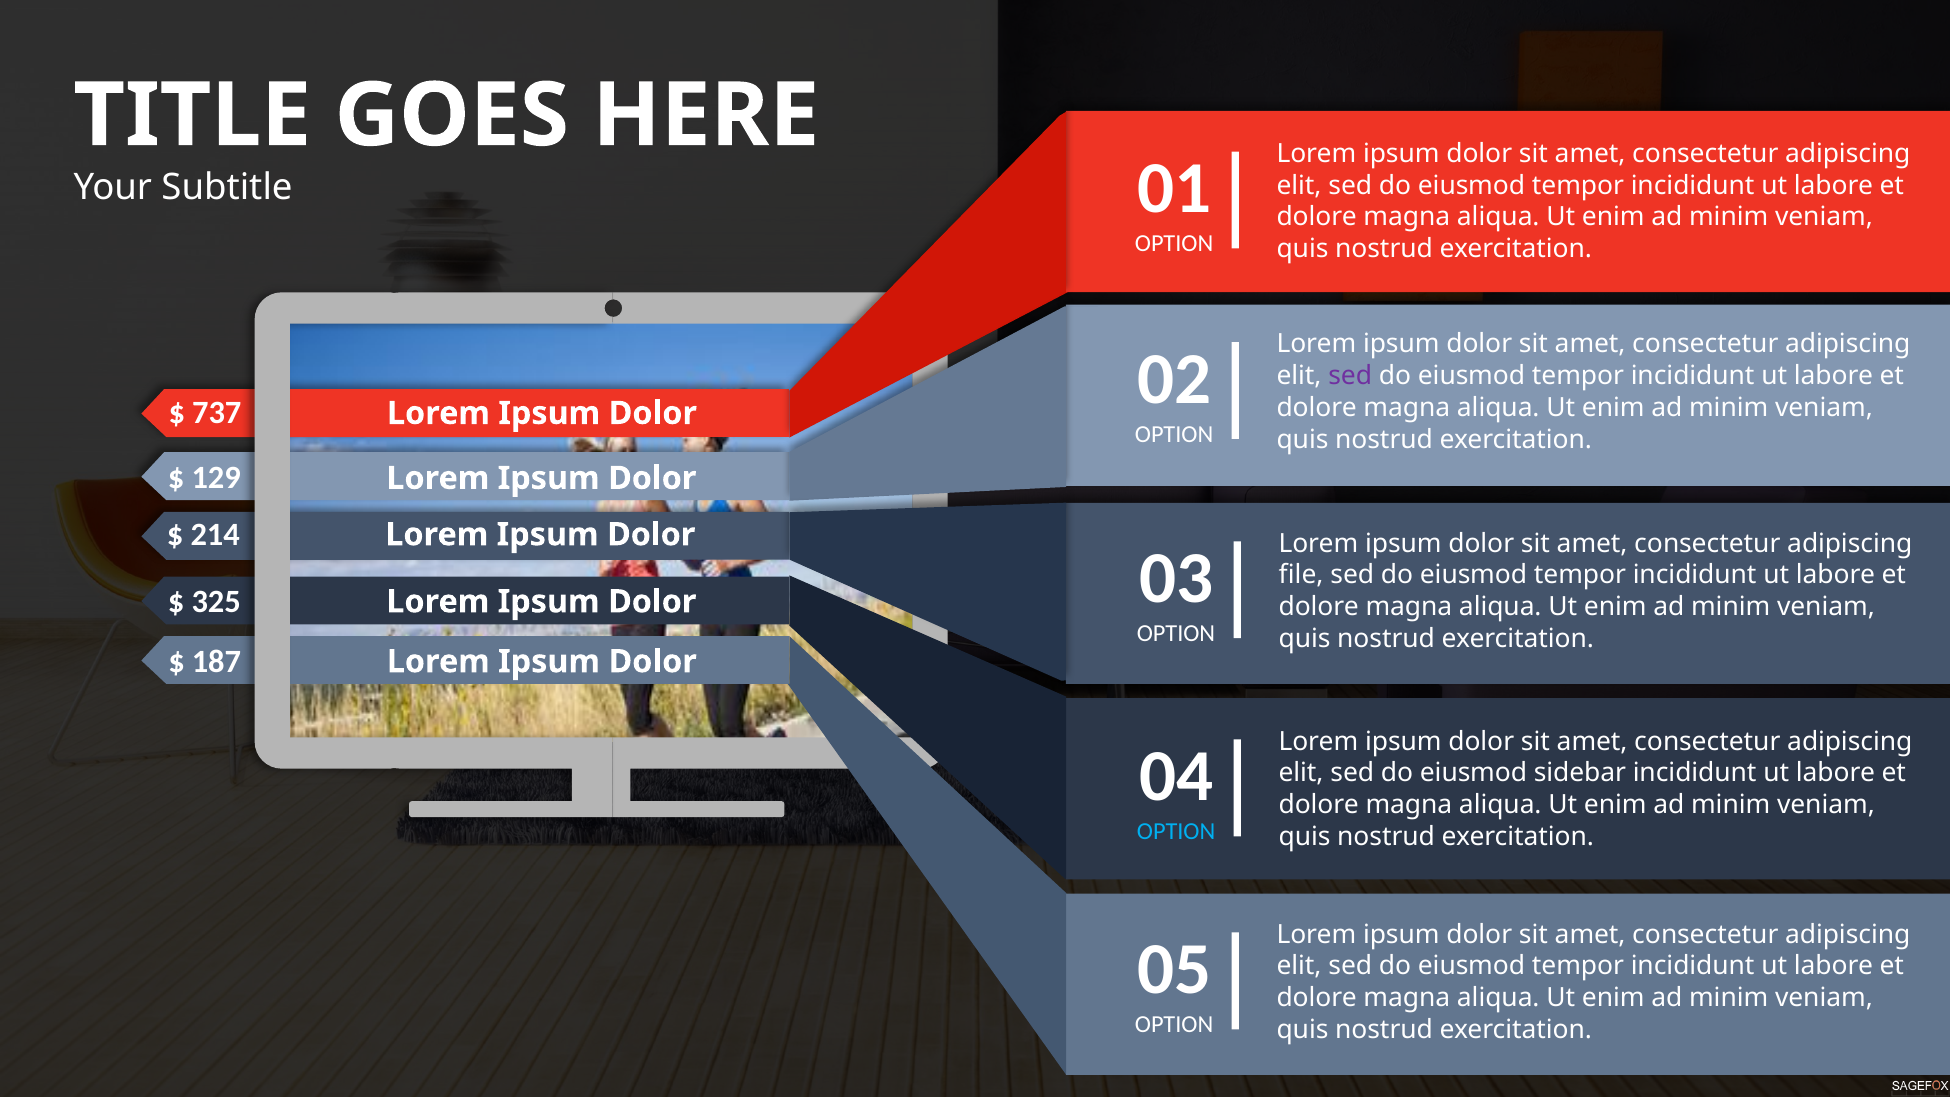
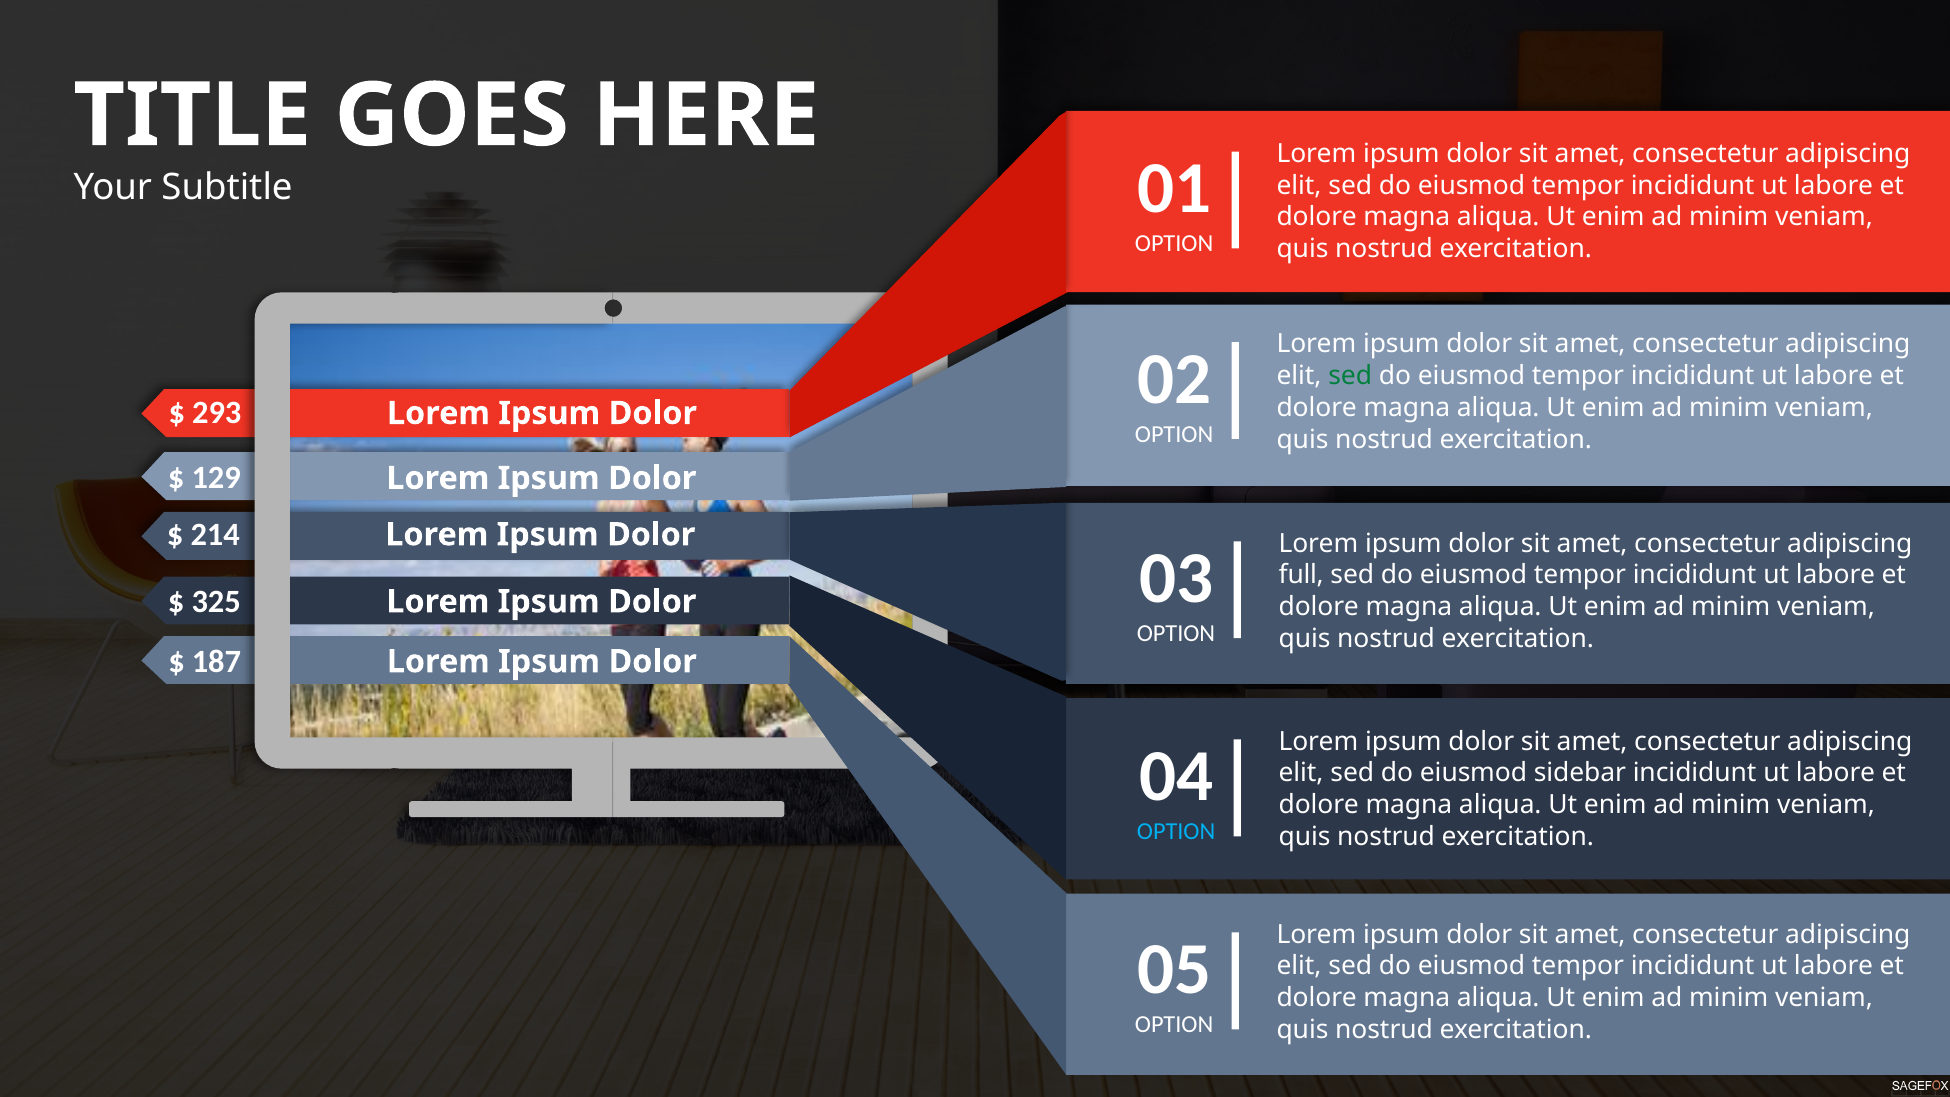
sed at (1350, 376) colour: purple -> green
737: 737 -> 293
file: file -> full
